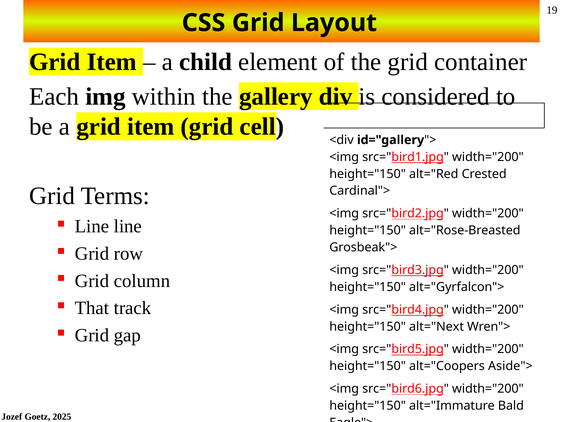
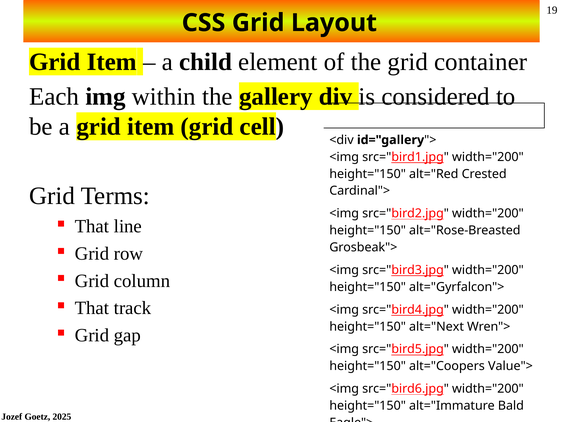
Line at (92, 227): Line -> That
Aside">: Aside"> -> Value">
